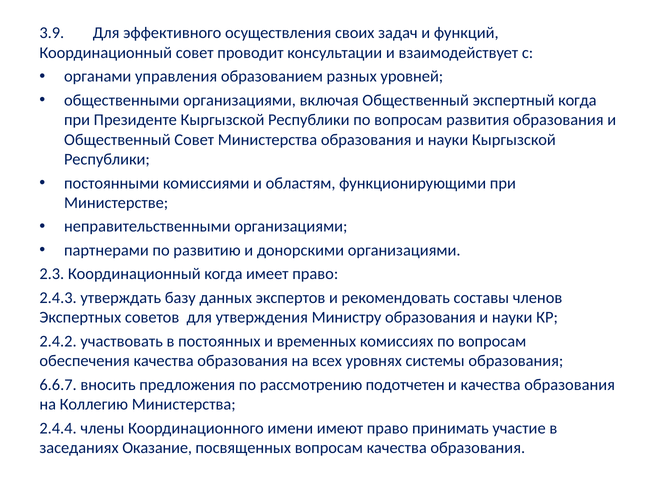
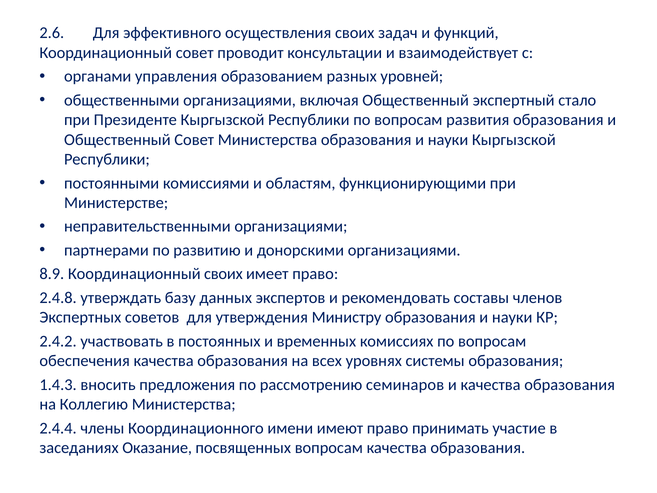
3.9: 3.9 -> 2.6
экспертный когда: когда -> стало
2.3: 2.3 -> 8.9
Координационный когда: когда -> своих
2.4.3: 2.4.3 -> 2.4.8
6.6.7: 6.6.7 -> 1.4.3
подотчетен: подотчетен -> семинаров
